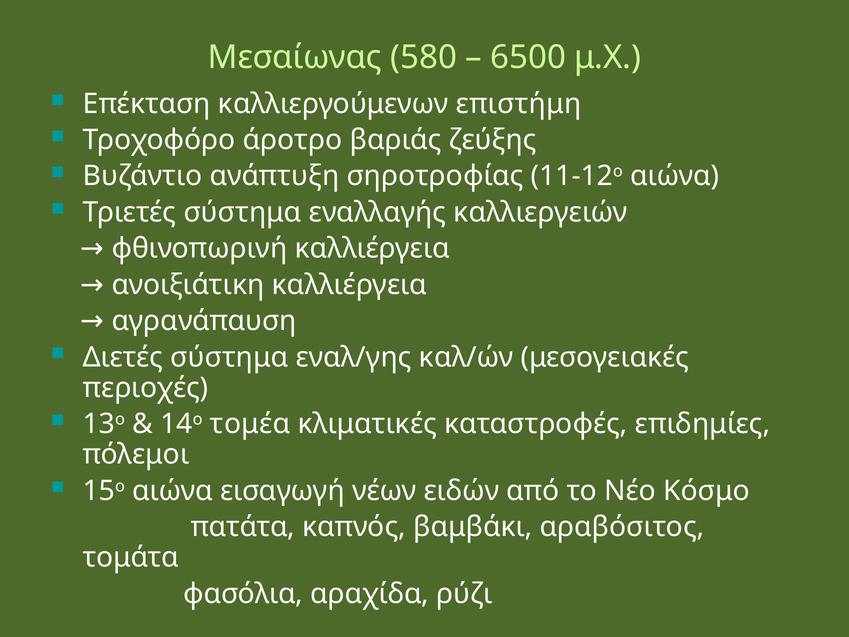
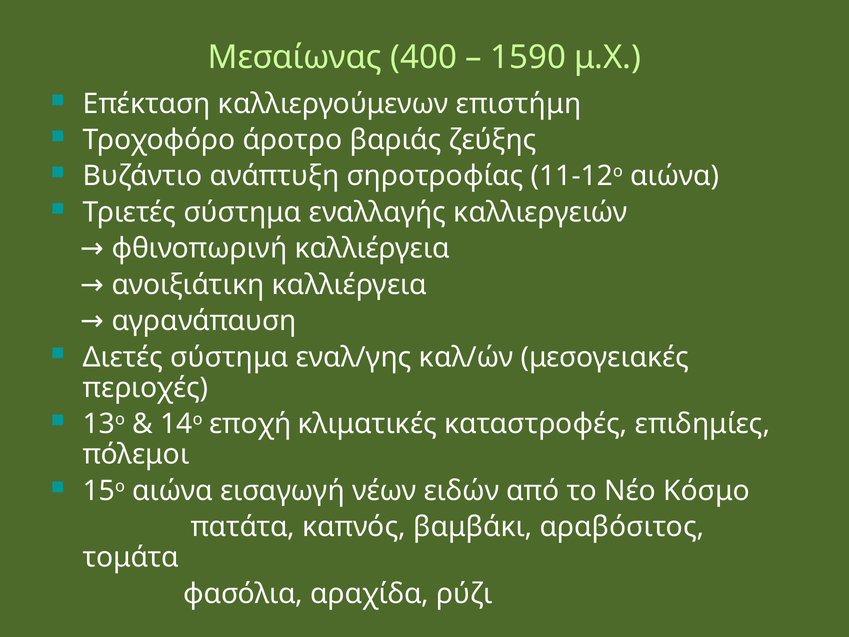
580: 580 -> 400
6500: 6500 -> 1590
τομέα: τομέα -> εποχή
